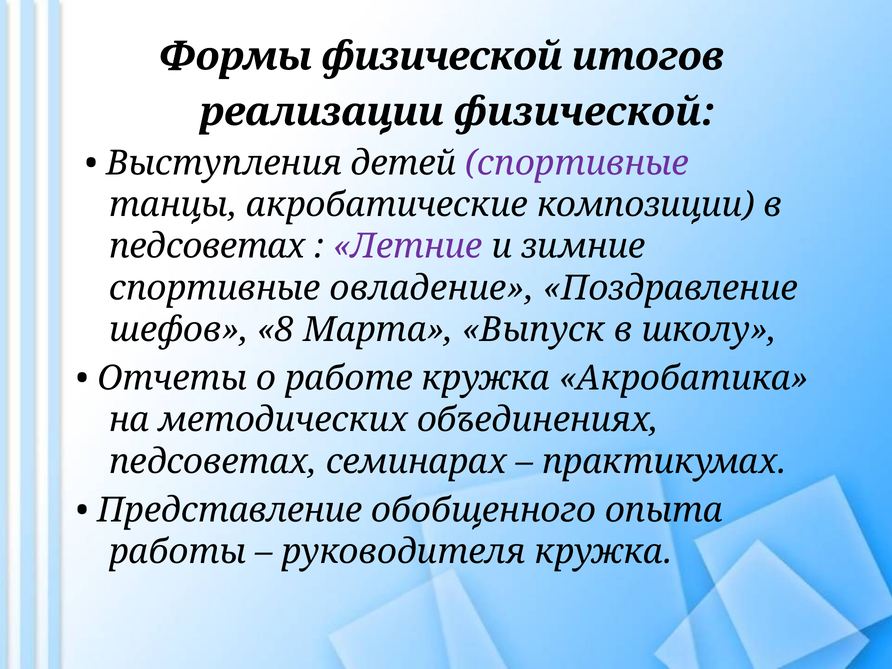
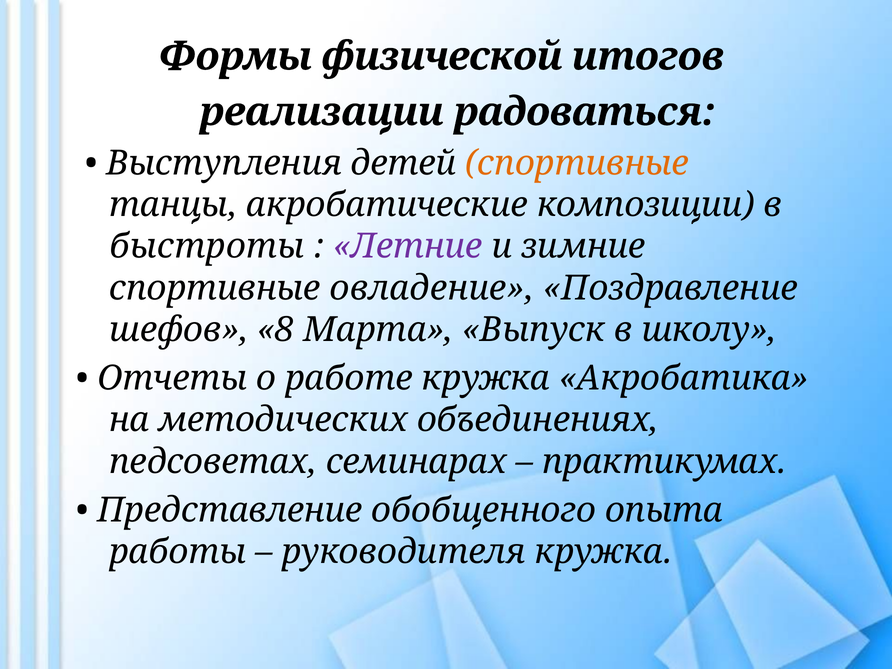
реализации физической: физической -> радоваться
спортивные at (577, 163) colour: purple -> orange
педсоветах at (207, 246): педсоветах -> быстроты
